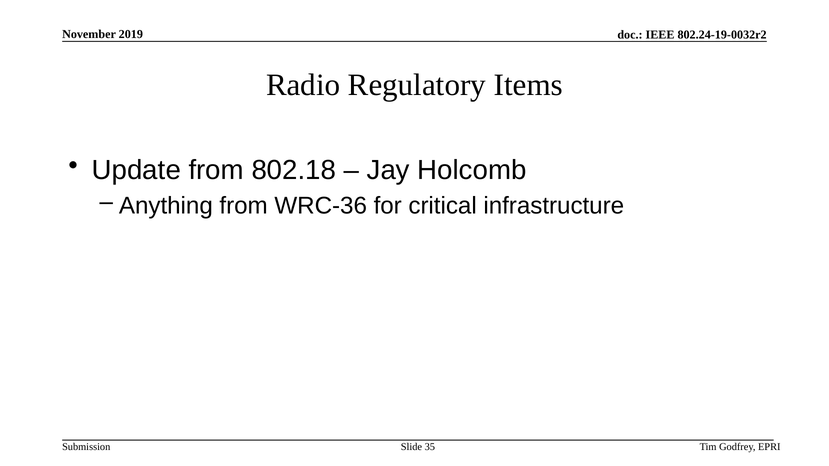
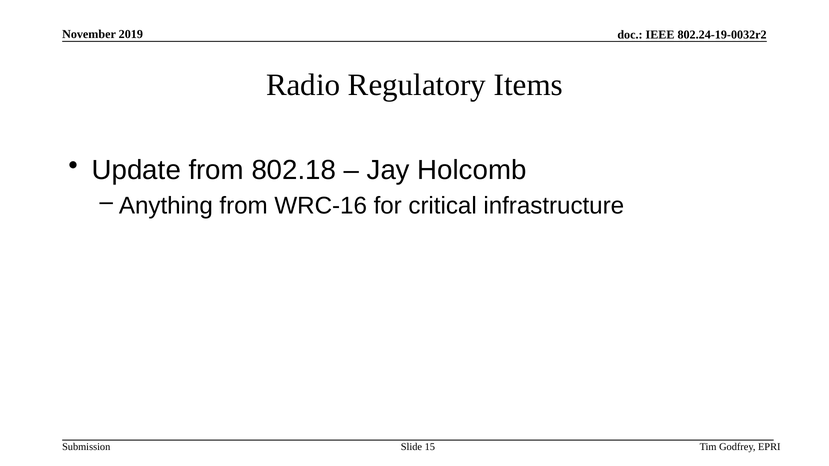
WRC-36: WRC-36 -> WRC-16
35: 35 -> 15
